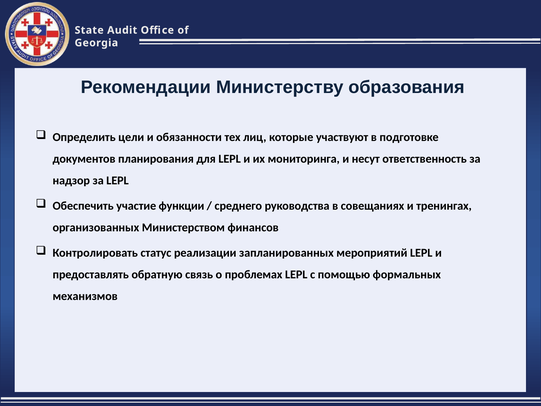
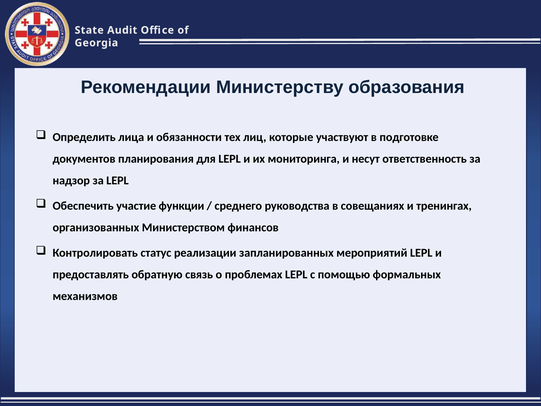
цели: цели -> лица
